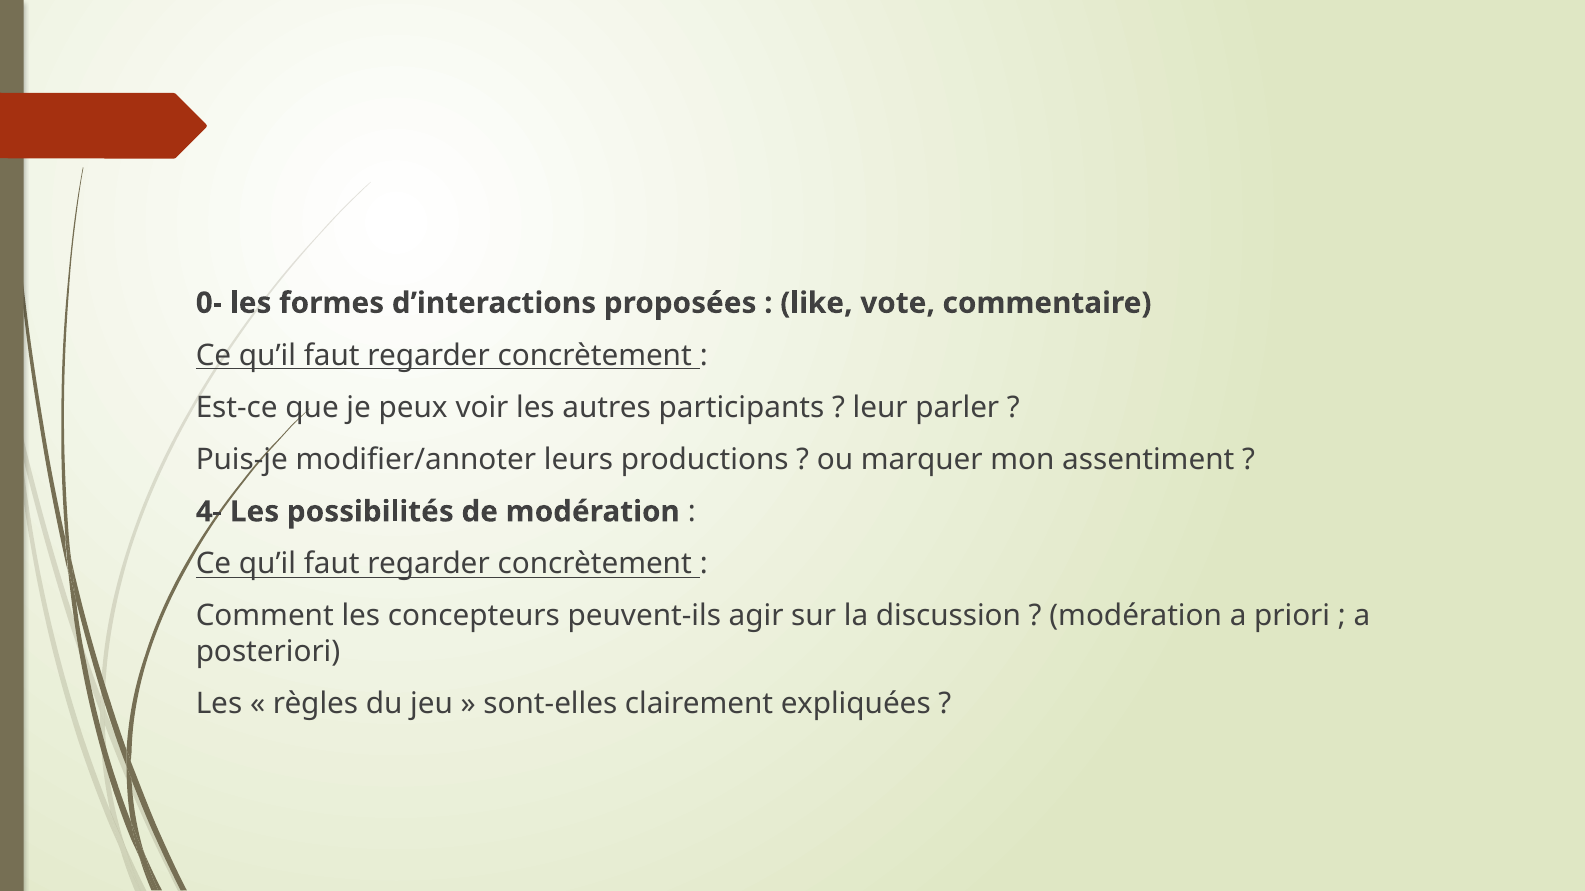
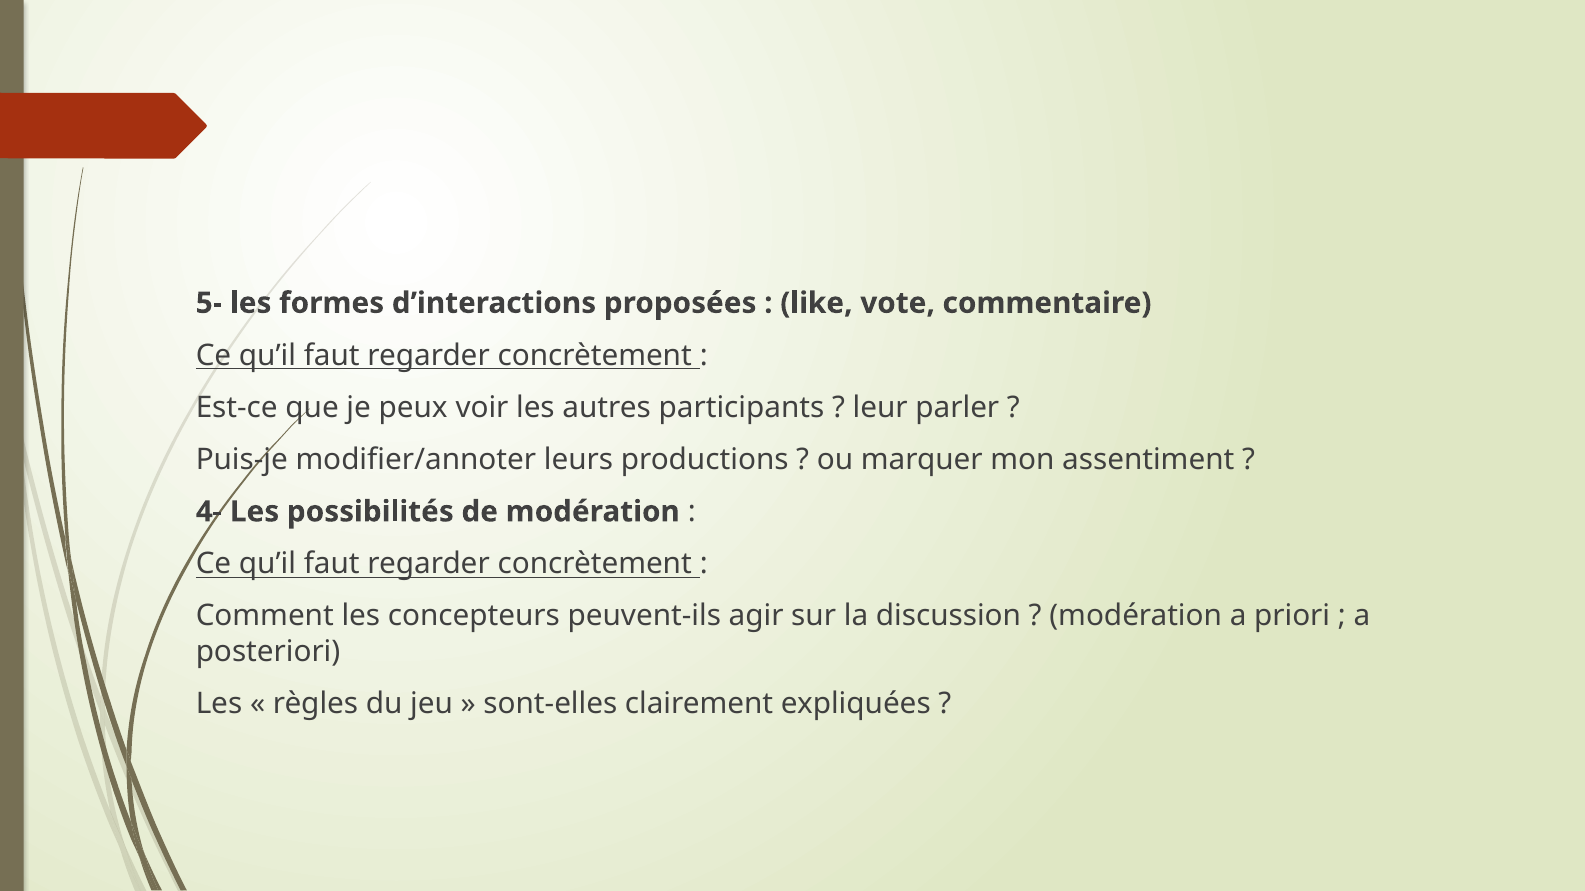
0-: 0- -> 5-
